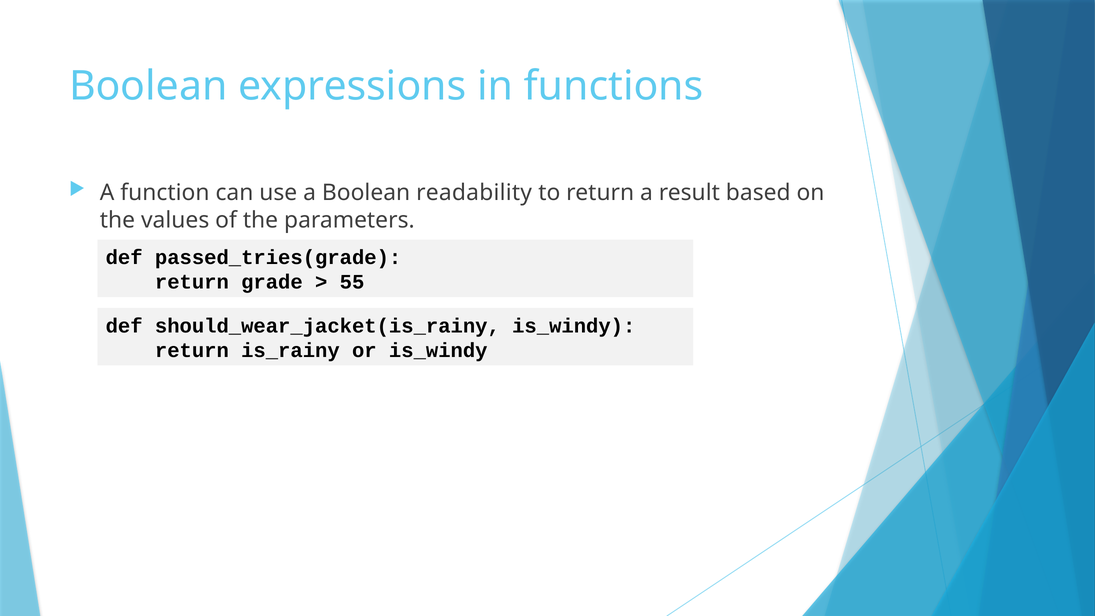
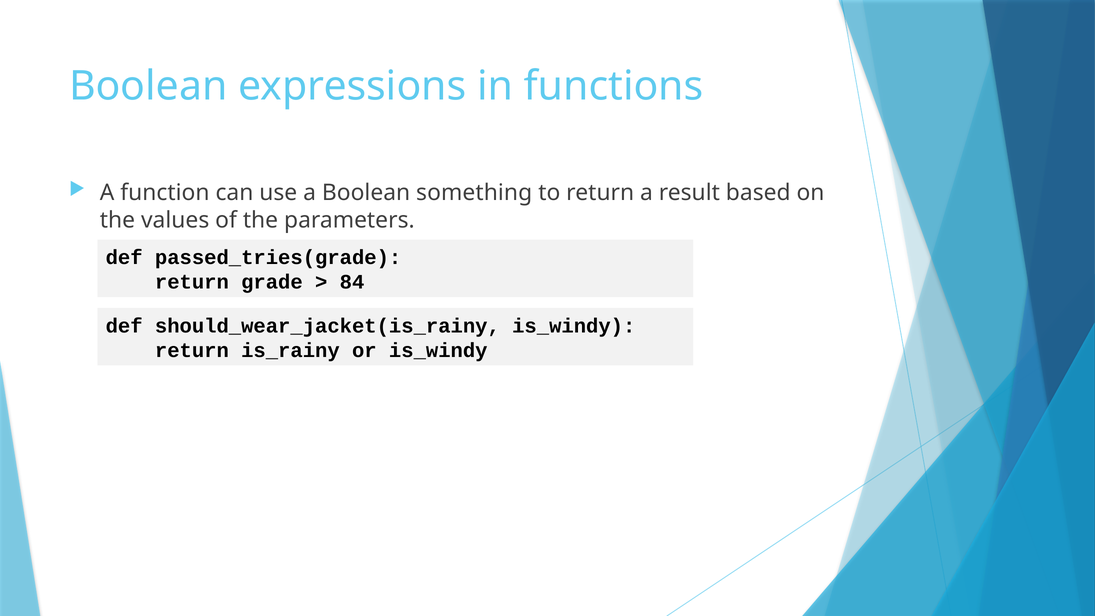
readability: readability -> something
55: 55 -> 84
